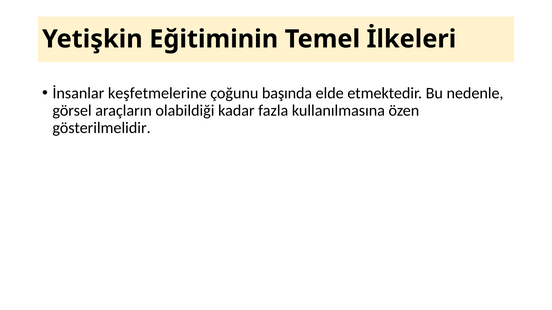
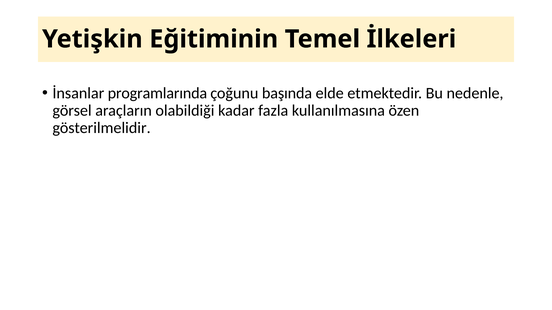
keşfetmelerine: keşfetmelerine -> programlarında
